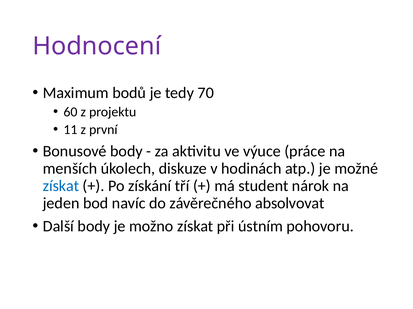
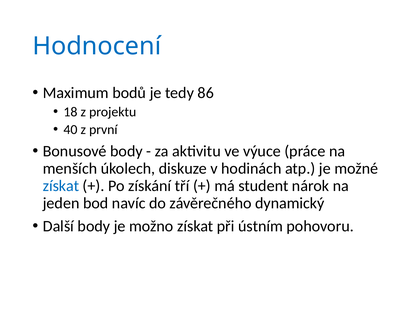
Hodnocení colour: purple -> blue
70: 70 -> 86
60: 60 -> 18
11: 11 -> 40
absolvovat: absolvovat -> dynamický
